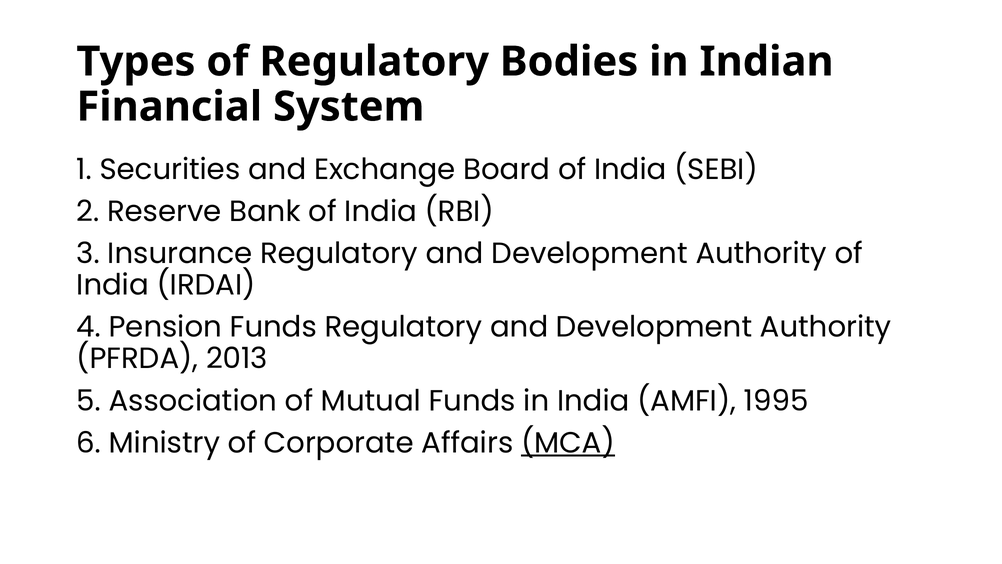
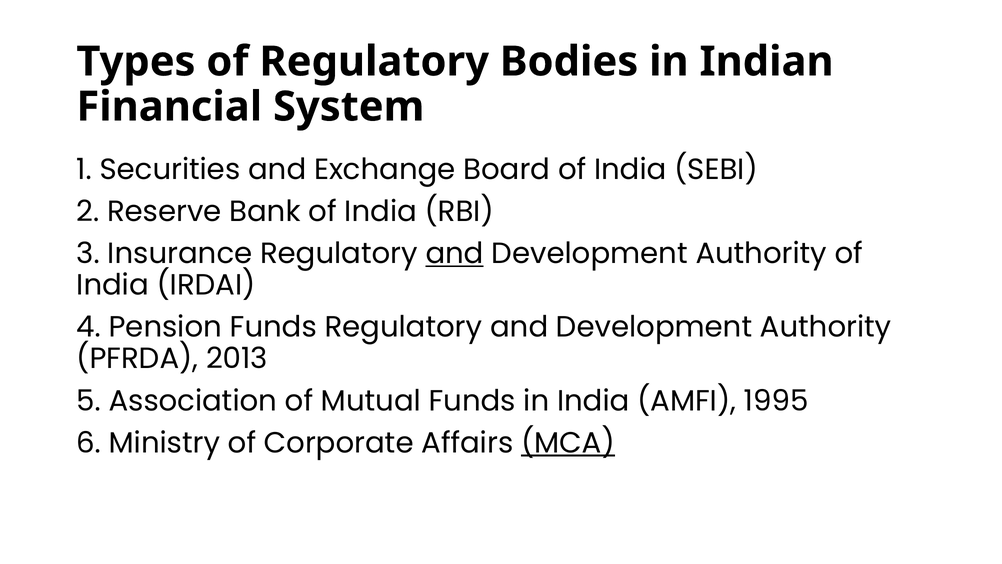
and at (455, 253) underline: none -> present
